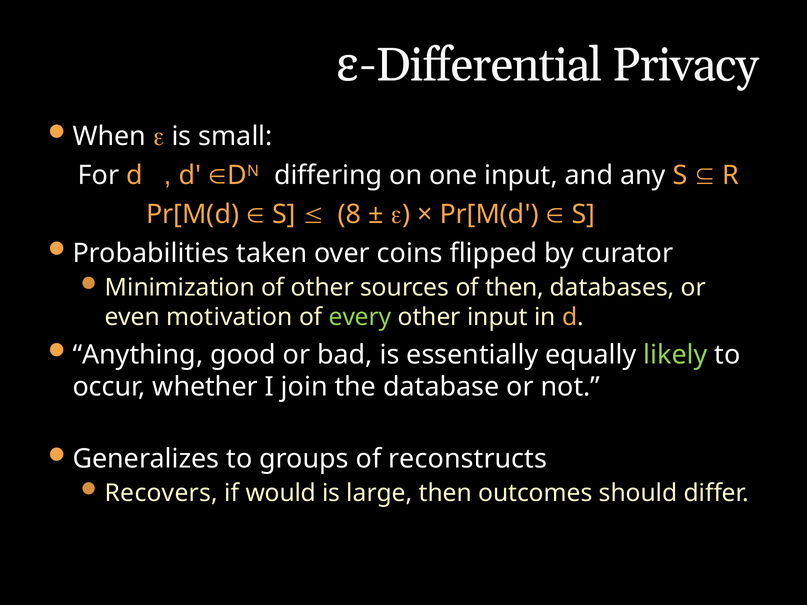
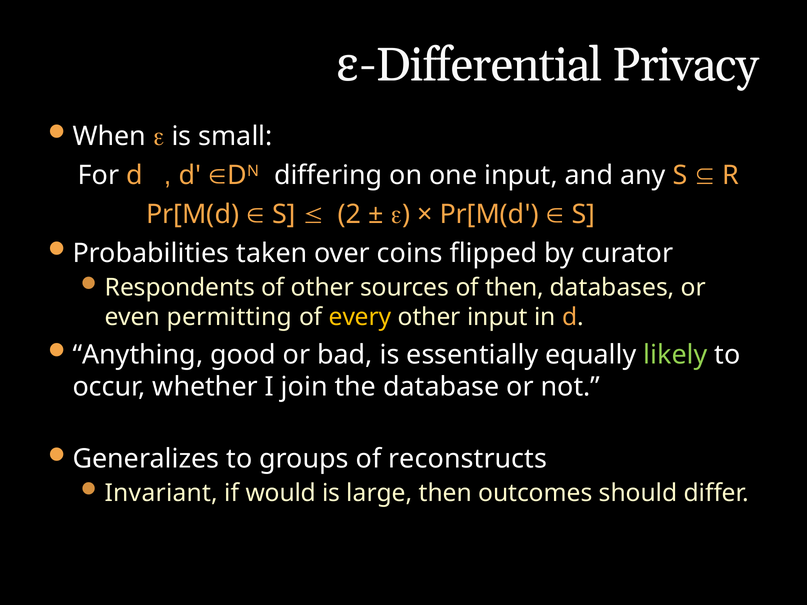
8: 8 -> 2
Minimization: Minimization -> Respondents
motivation: motivation -> permitting
every colour: light green -> yellow
Recovers: Recovers -> Invariant
